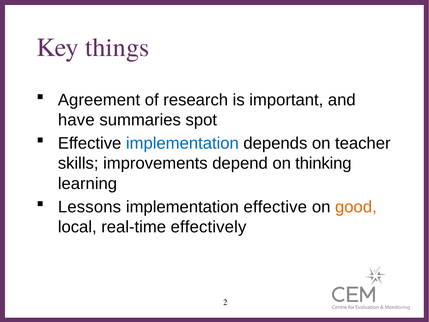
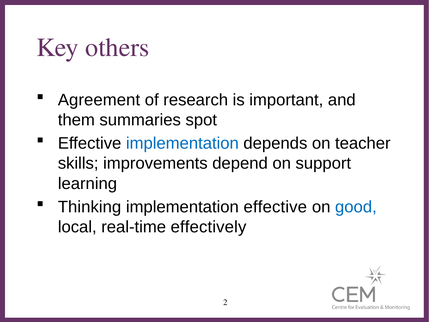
things: things -> others
have: have -> them
thinking: thinking -> support
Lessons: Lessons -> Thinking
good colour: orange -> blue
